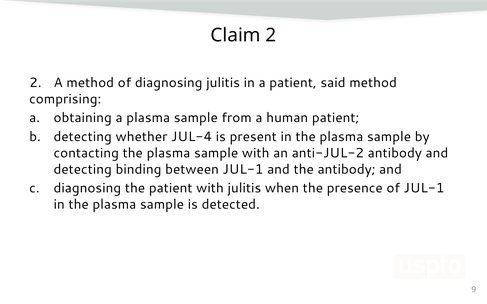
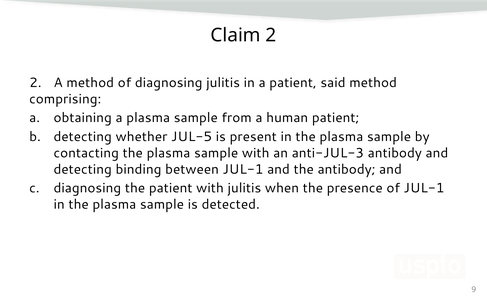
JUL-4: JUL-4 -> JUL-5
anti-JUL-2: anti-JUL-2 -> anti-JUL-3
